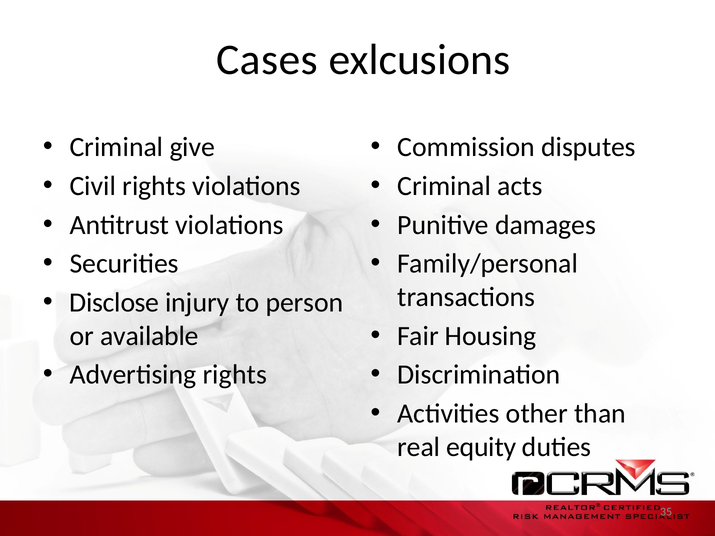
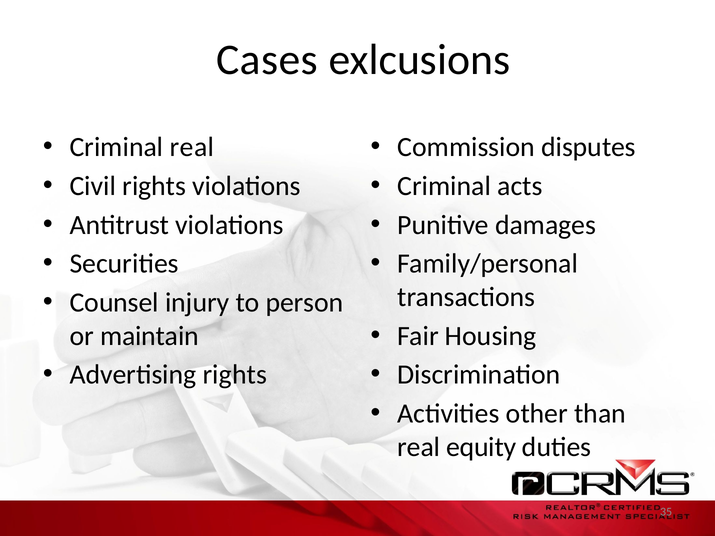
Criminal give: give -> real
Disclose: Disclose -> Counsel
available: available -> maintain
